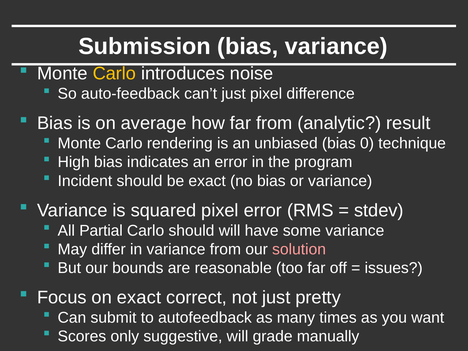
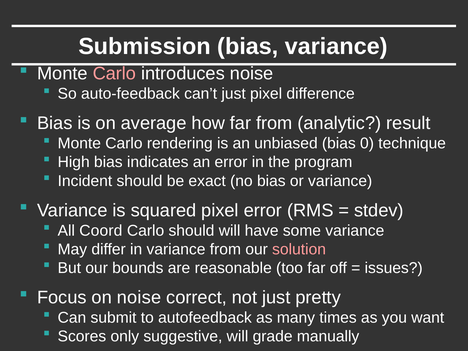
Carlo at (114, 74) colour: yellow -> pink
Partial: Partial -> Coord
on exact: exact -> noise
